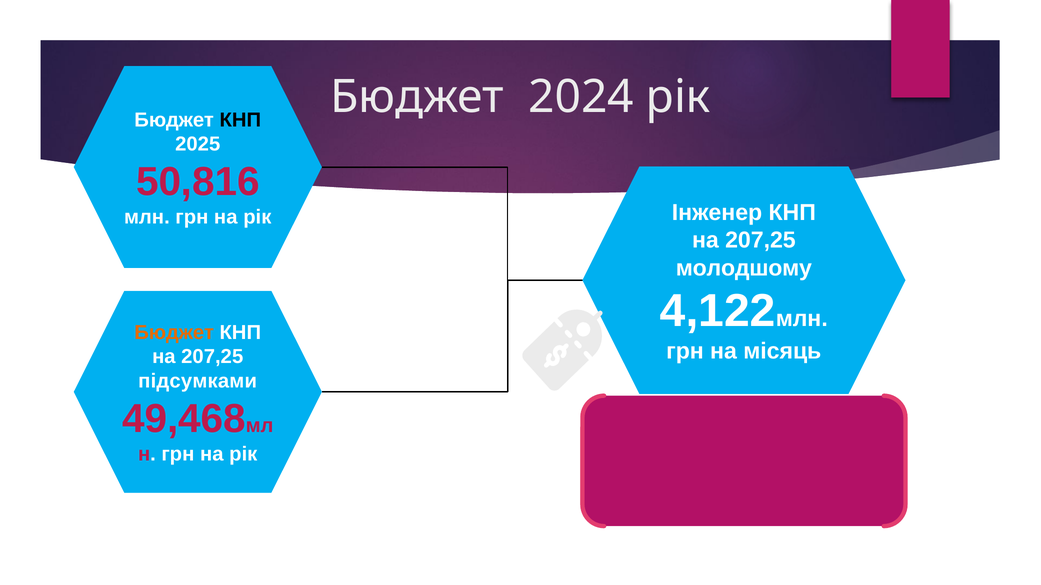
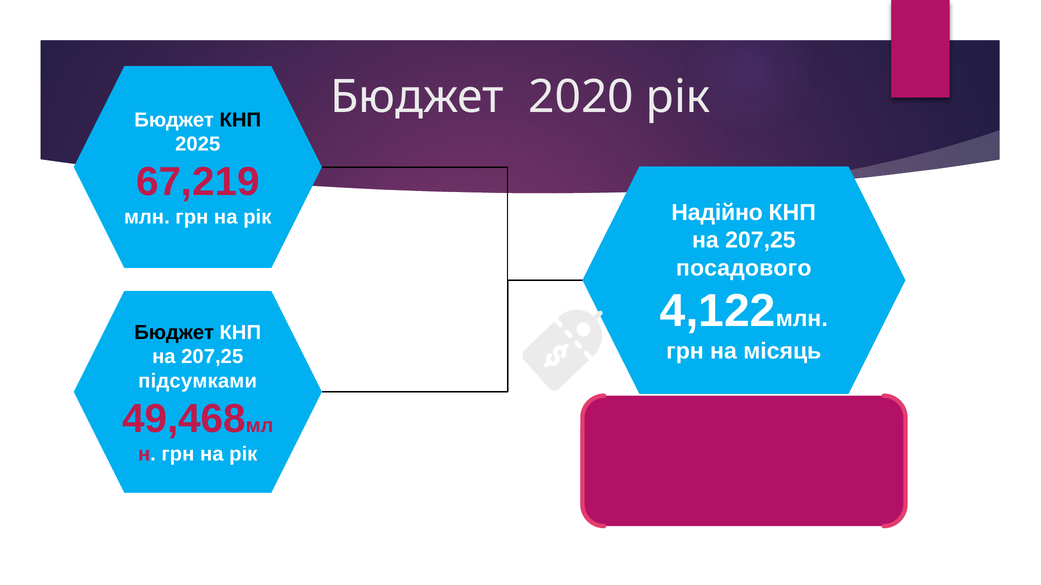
2024: 2024 -> 2020
50,816: 50,816 -> 67,219
Інженер: Інженер -> Надійно
молодшому: молодшому -> посадового
Бюджет at (174, 333) colour: orange -> black
